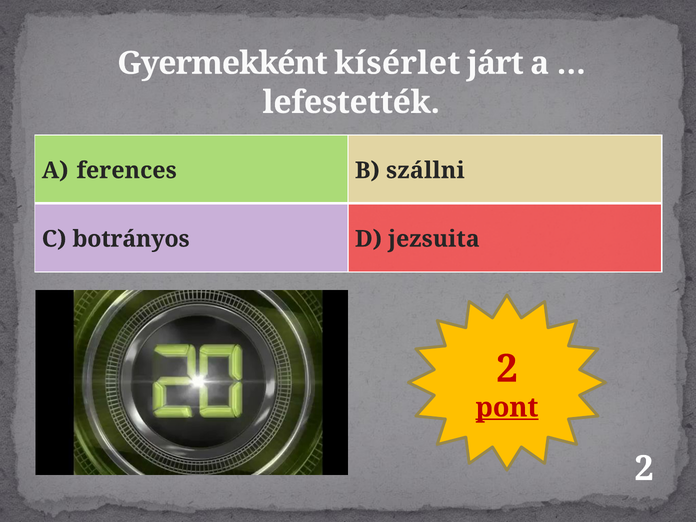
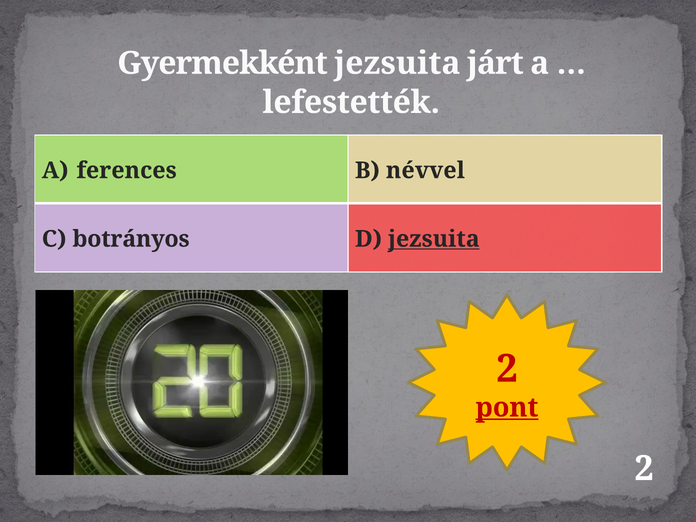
Gyermekként kísérlet: kísérlet -> jezsuita
szállni: szállni -> névvel
jezsuita at (434, 239) underline: none -> present
